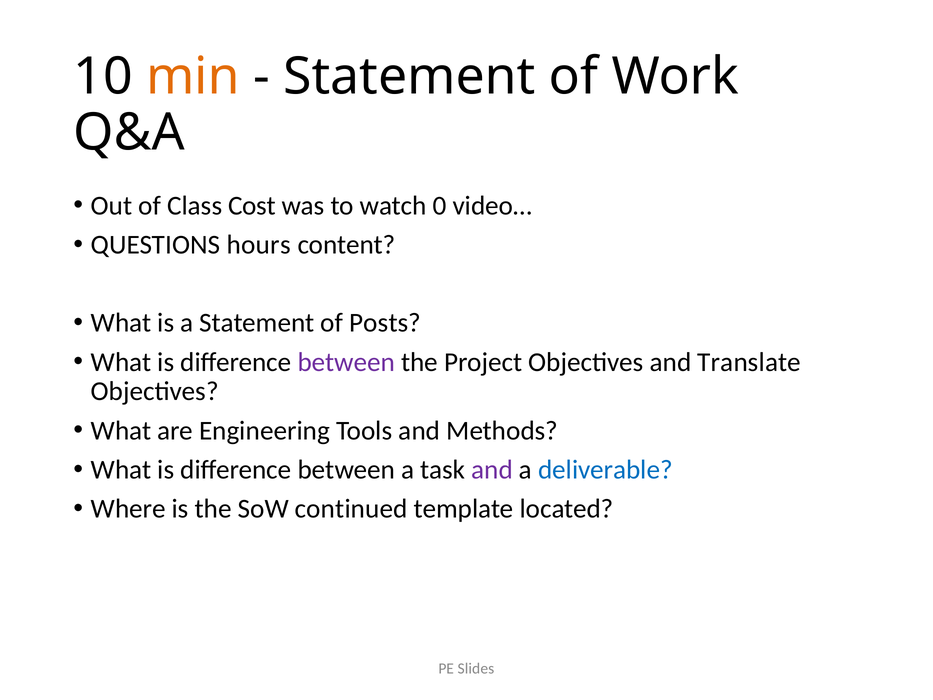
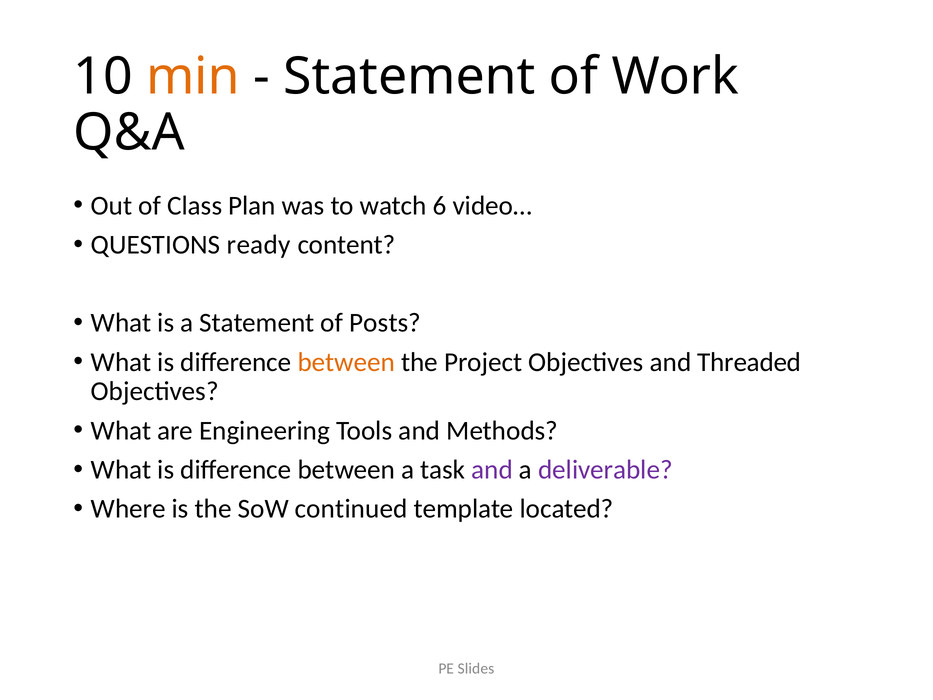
Cost: Cost -> Plan
0: 0 -> 6
hours: hours -> ready
between at (346, 362) colour: purple -> orange
Translate: Translate -> Threaded
deliverable colour: blue -> purple
